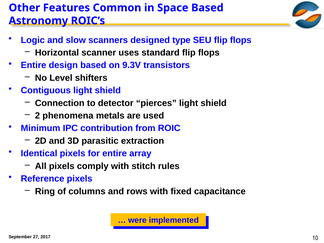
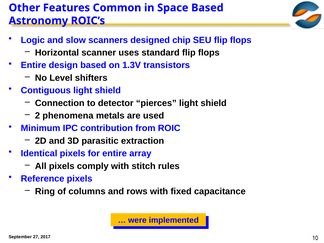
type: type -> chip
9.3V: 9.3V -> 1.3V
